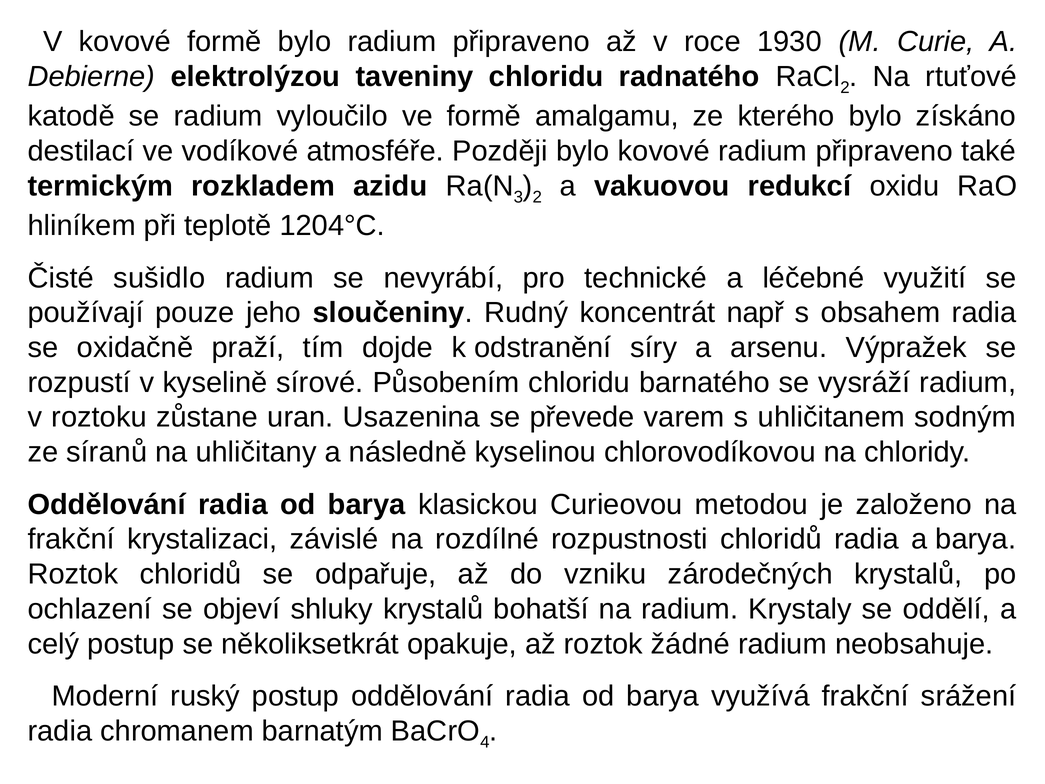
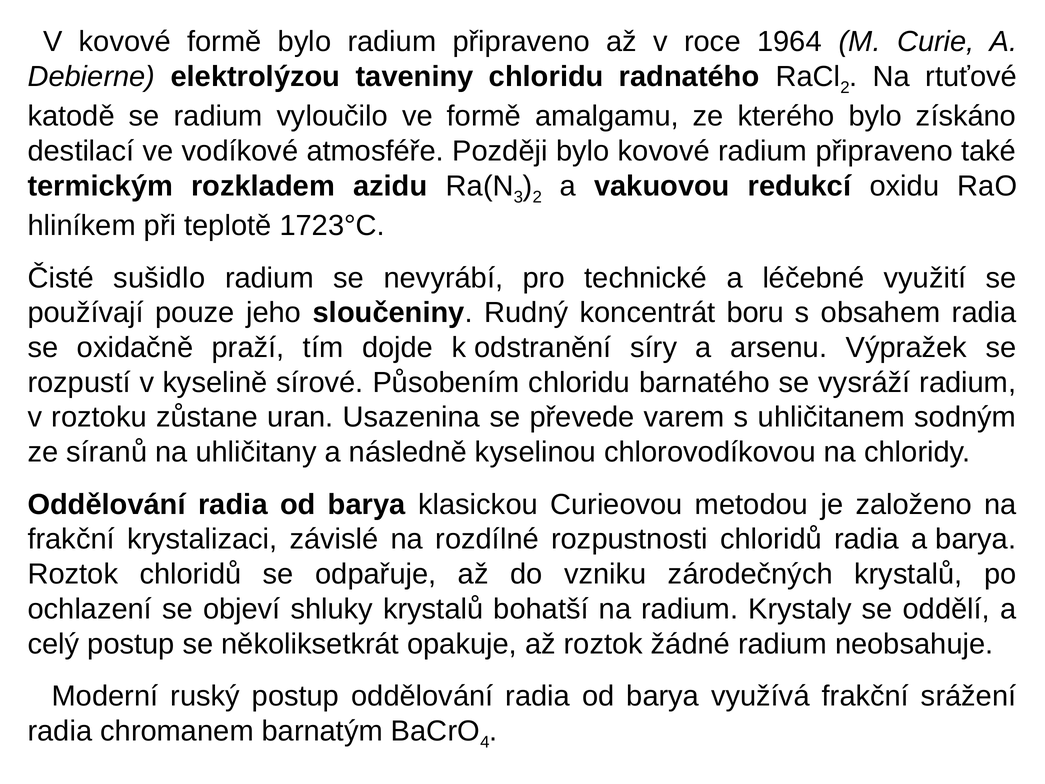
1930: 1930 -> 1964
1204°C: 1204°C -> 1723°C
např: např -> boru
